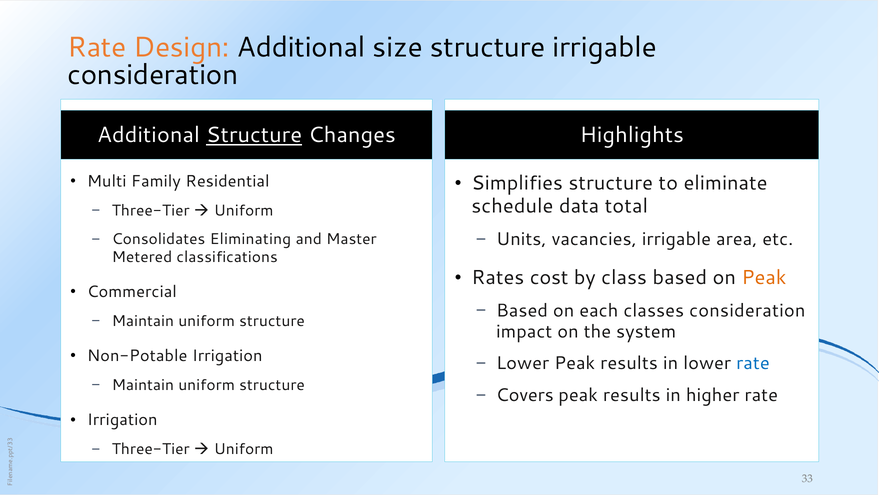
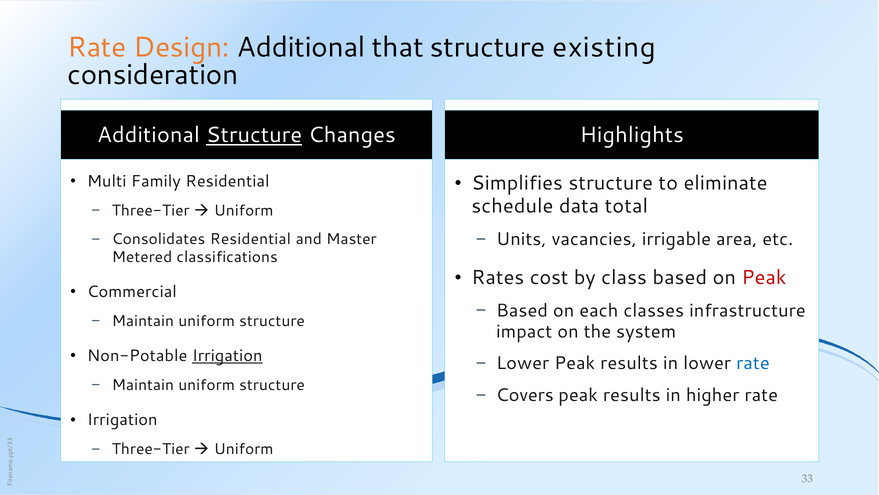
size: size -> that
structure irrigable: irrigable -> existing
Consolidates Eliminating: Eliminating -> Residential
Peak at (764, 277) colour: orange -> red
classes consideration: consideration -> infrastructure
Irrigation at (227, 355) underline: none -> present
